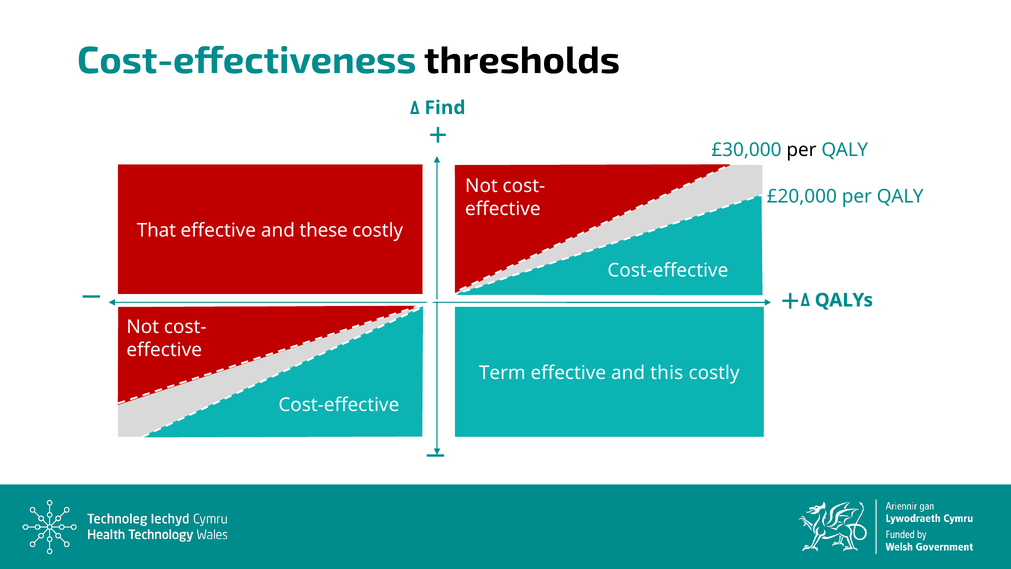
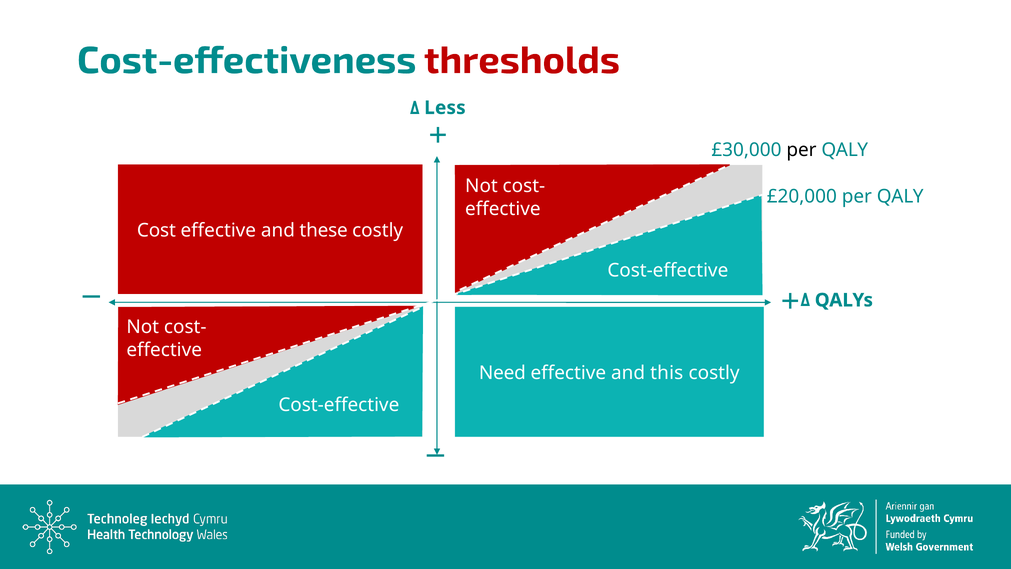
thresholds colour: black -> red
Find: Find -> Less
That: That -> Cost
Term: Term -> Need
